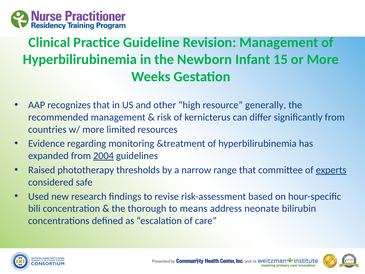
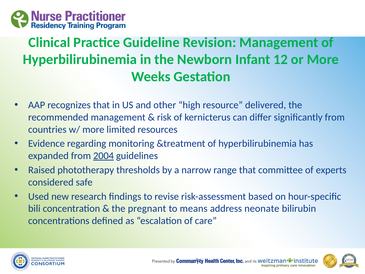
15: 15 -> 12
generally: generally -> delivered
experts underline: present -> none
thorough: thorough -> pregnant
